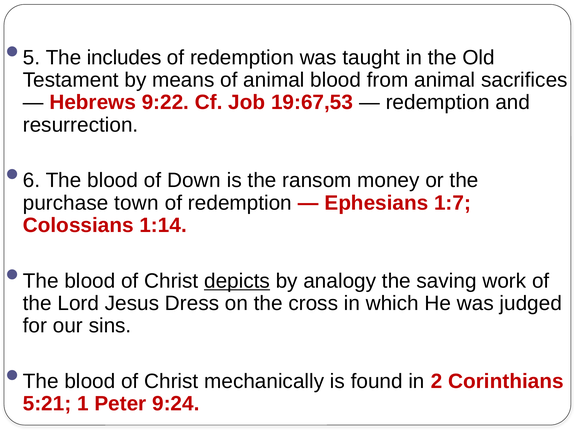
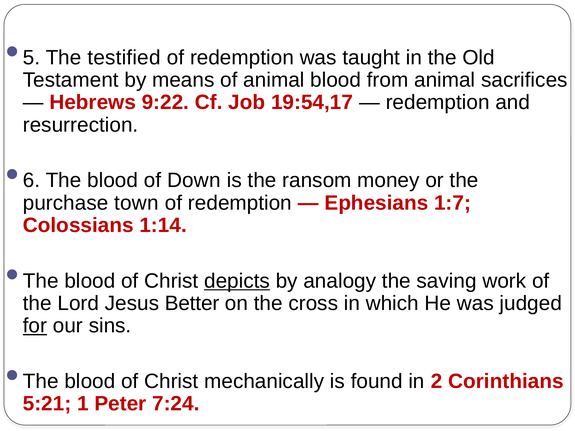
includes: includes -> testified
19:67,53: 19:67,53 -> 19:54,17
Dress: Dress -> Better
for underline: none -> present
9:24: 9:24 -> 7:24
